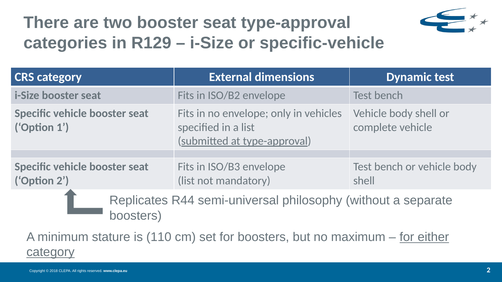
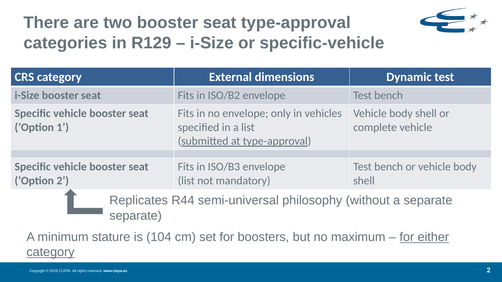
boosters at (136, 216): boosters -> separate
110: 110 -> 104
